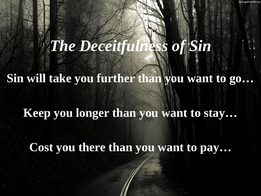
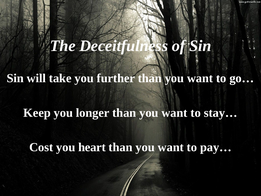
there: there -> heart
